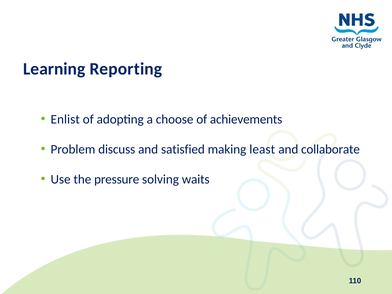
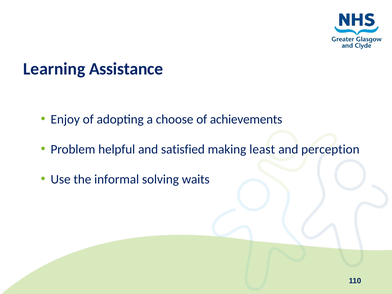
Reporting: Reporting -> Assistance
Enlist: Enlist -> Enjoy
discuss: discuss -> helpful
collaborate: collaborate -> perception
pressure: pressure -> informal
